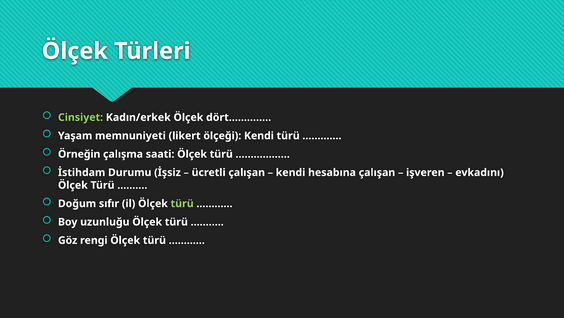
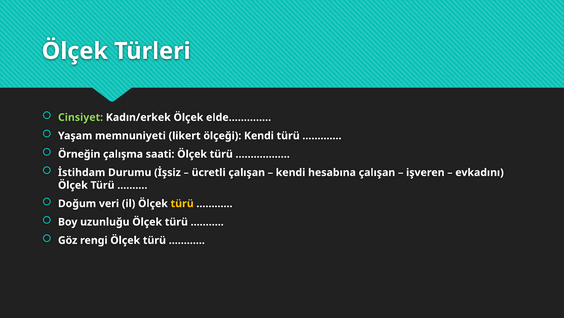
dört…………: dört………… -> elde…………
sıfır: sıfır -> veri
türü at (182, 203) colour: light green -> yellow
